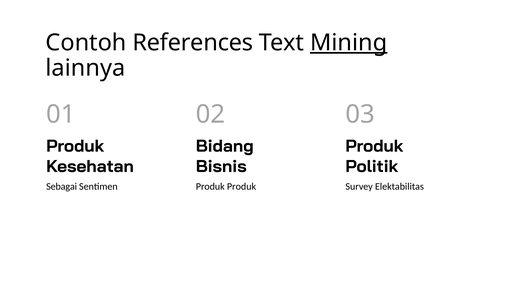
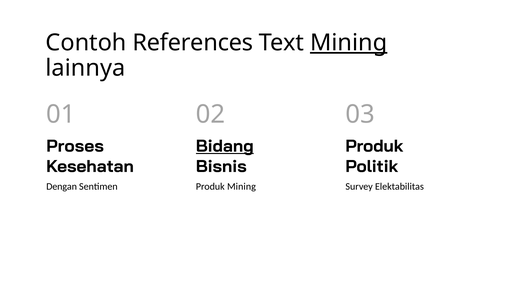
Produk at (75, 146): Produk -> Proses
Bidang underline: none -> present
Sebagai: Sebagai -> Dengan
Produk Produk: Produk -> Mining
